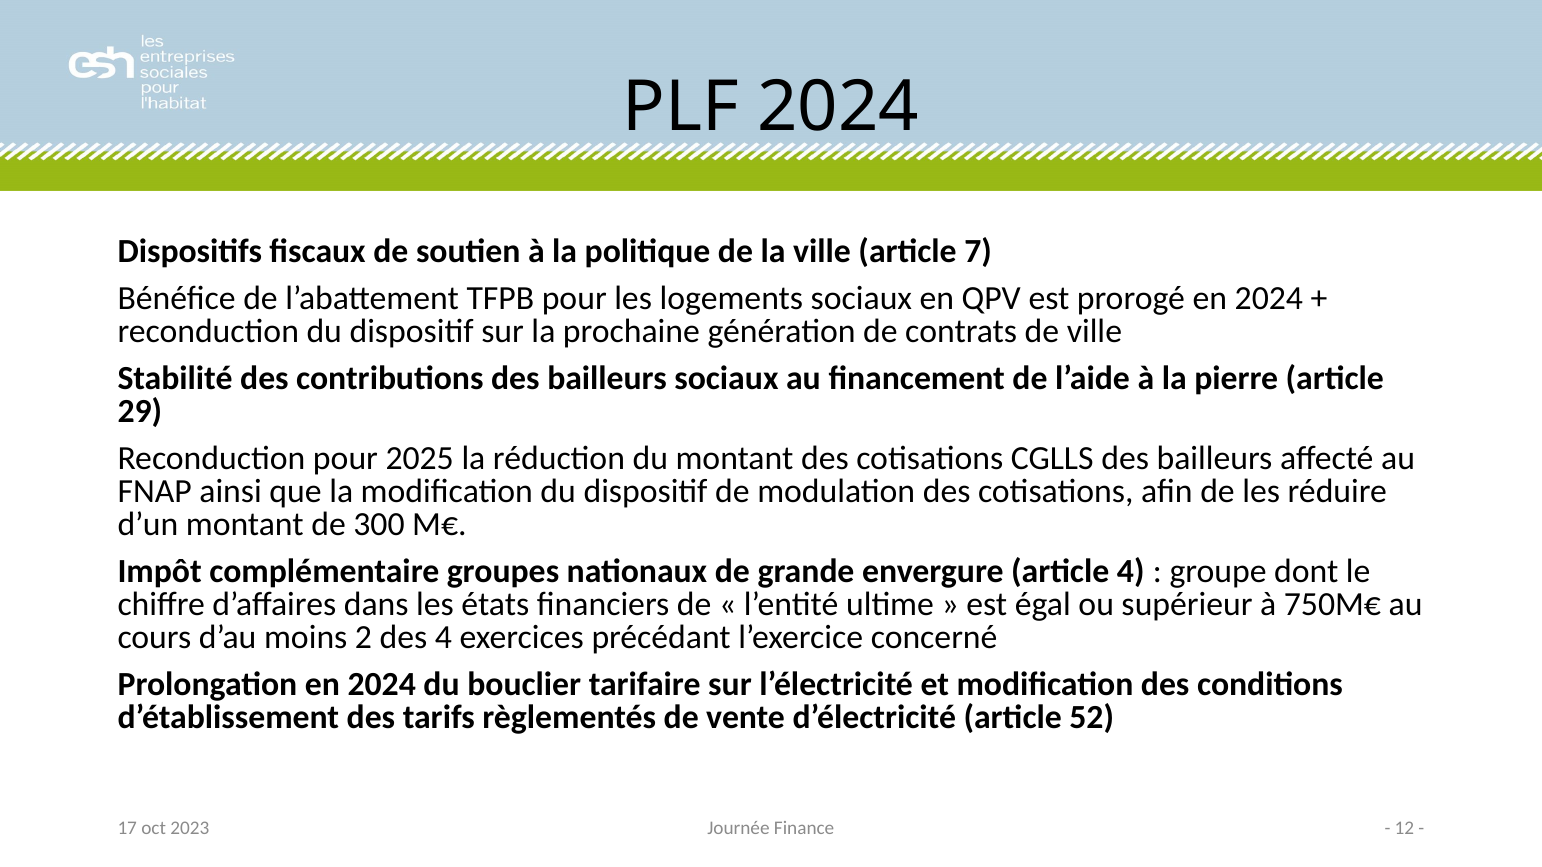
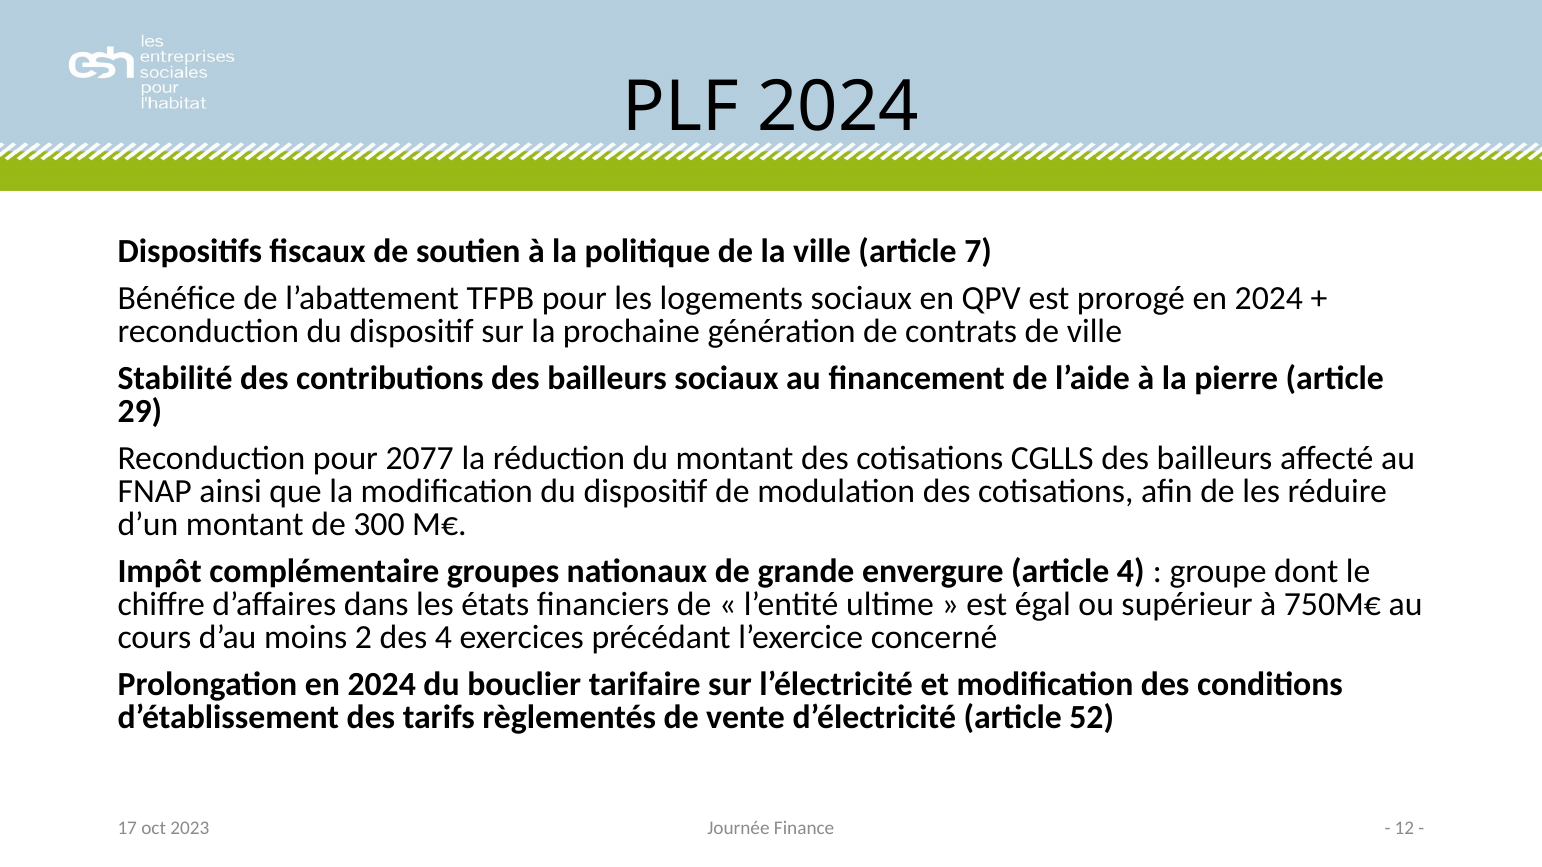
2025: 2025 -> 2077
